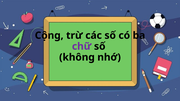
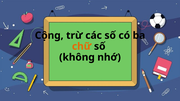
chữ colour: purple -> orange
